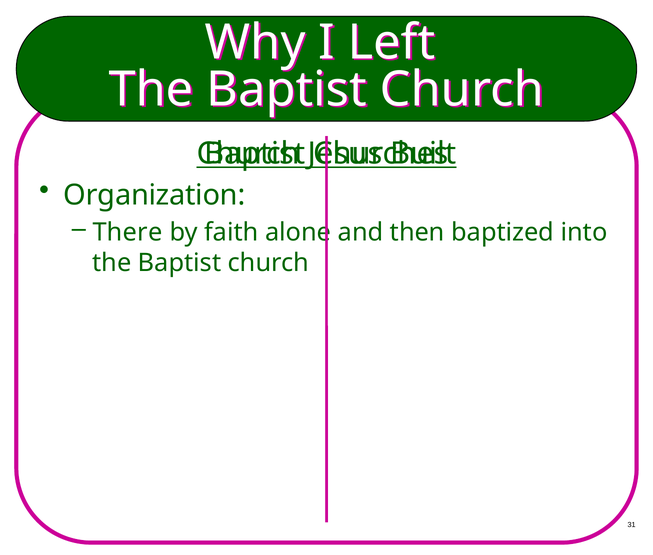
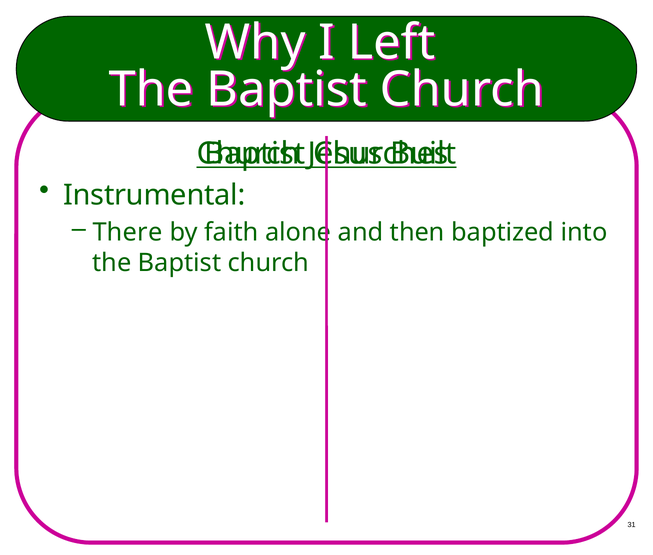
Organization: Organization -> Instrumental
